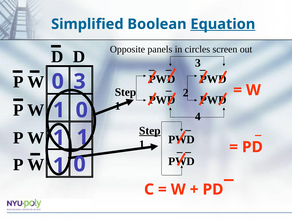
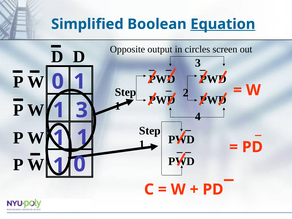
panels: panels -> output
0 3: 3 -> 1
0 at (82, 110): 0 -> 3
Step at (150, 131) underline: present -> none
